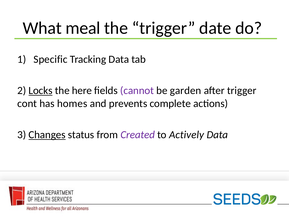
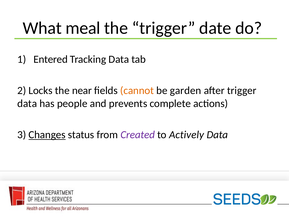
Specific: Specific -> Entered
Locks underline: present -> none
here: here -> near
cannot colour: purple -> orange
cont at (27, 103): cont -> data
homes: homes -> people
